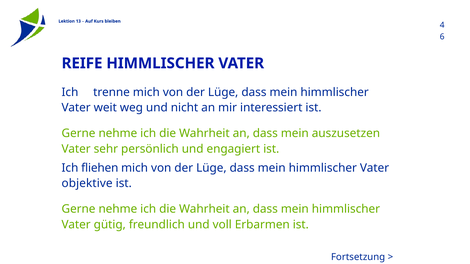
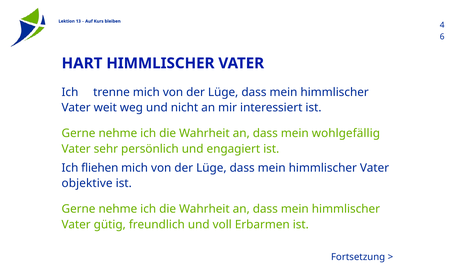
REIFE: REIFE -> HART
auszusetzen: auszusetzen -> wohlgefällig
